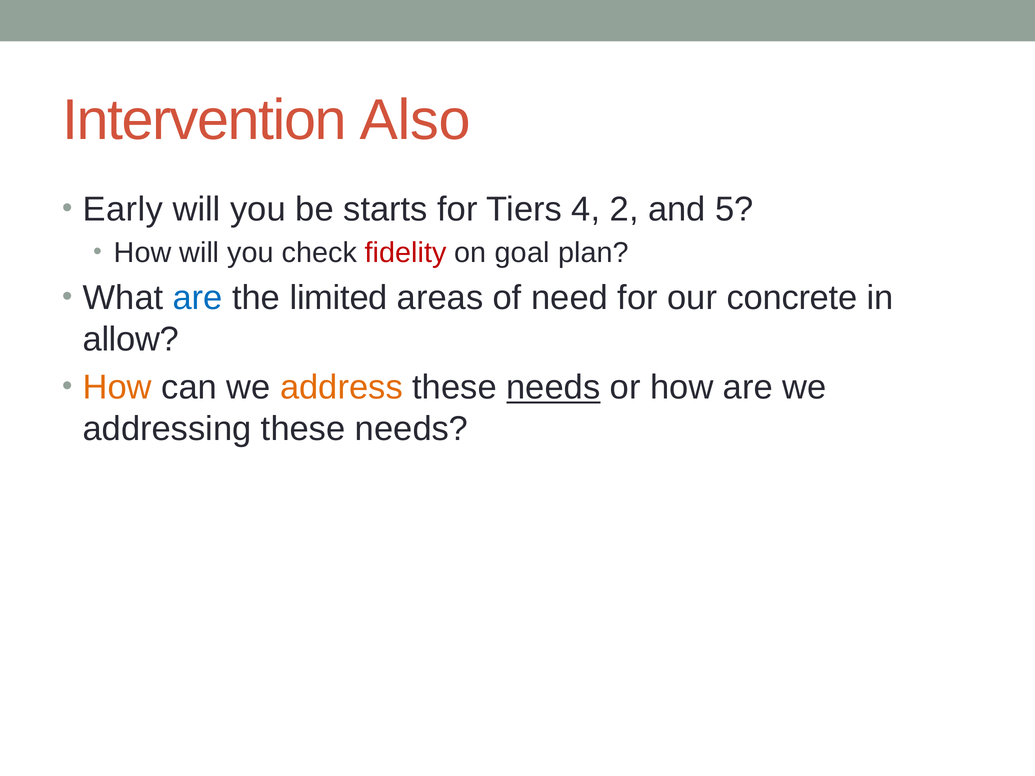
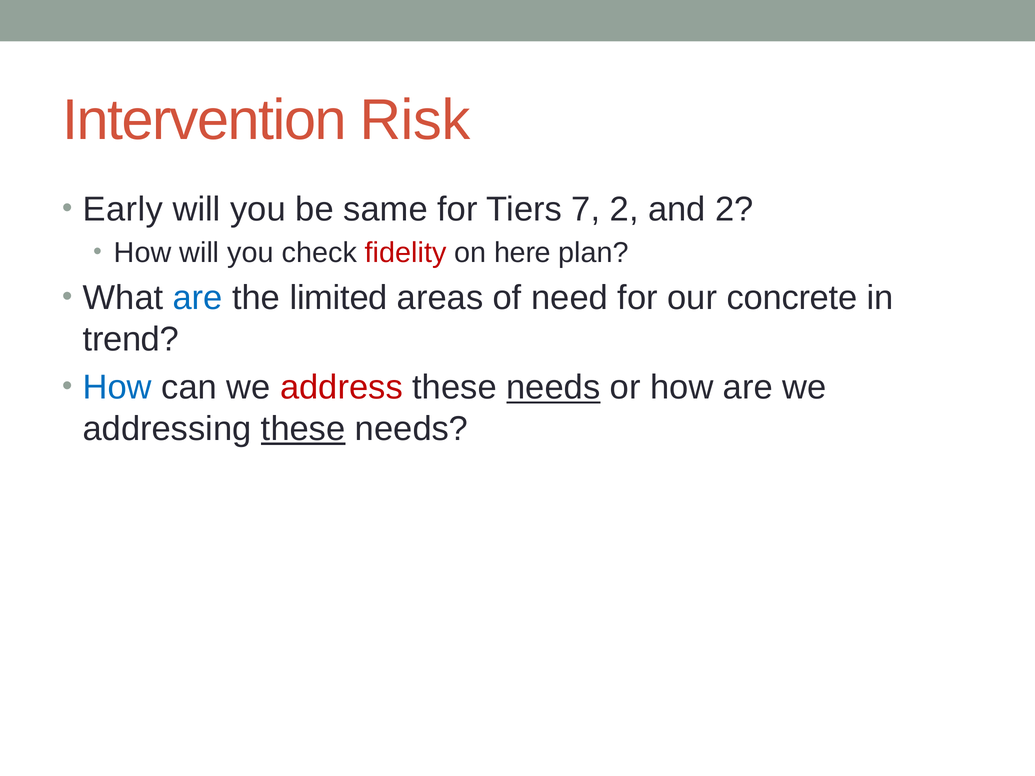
Also: Also -> Risk
starts: starts -> same
4: 4 -> 7
and 5: 5 -> 2
goal: goal -> here
allow: allow -> trend
How at (117, 388) colour: orange -> blue
address colour: orange -> red
these at (303, 429) underline: none -> present
